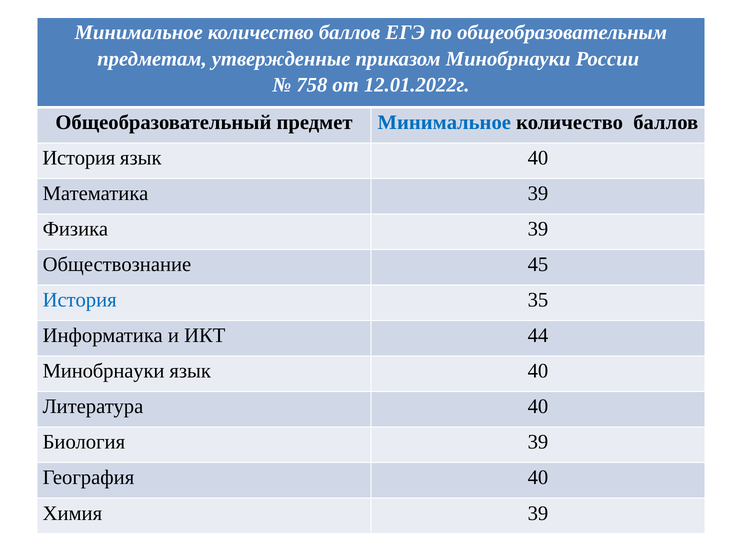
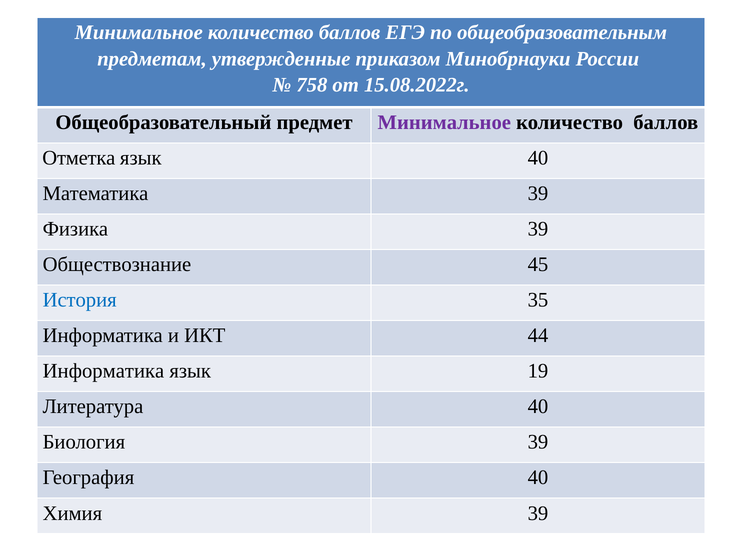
12.01.2022г: 12.01.2022г -> 15.08.2022г
Минимальное at (444, 122) colour: blue -> purple
История at (79, 158): История -> Отметка
Минобрнауки at (104, 371): Минобрнауки -> Информатика
40 at (538, 371): 40 -> 19
